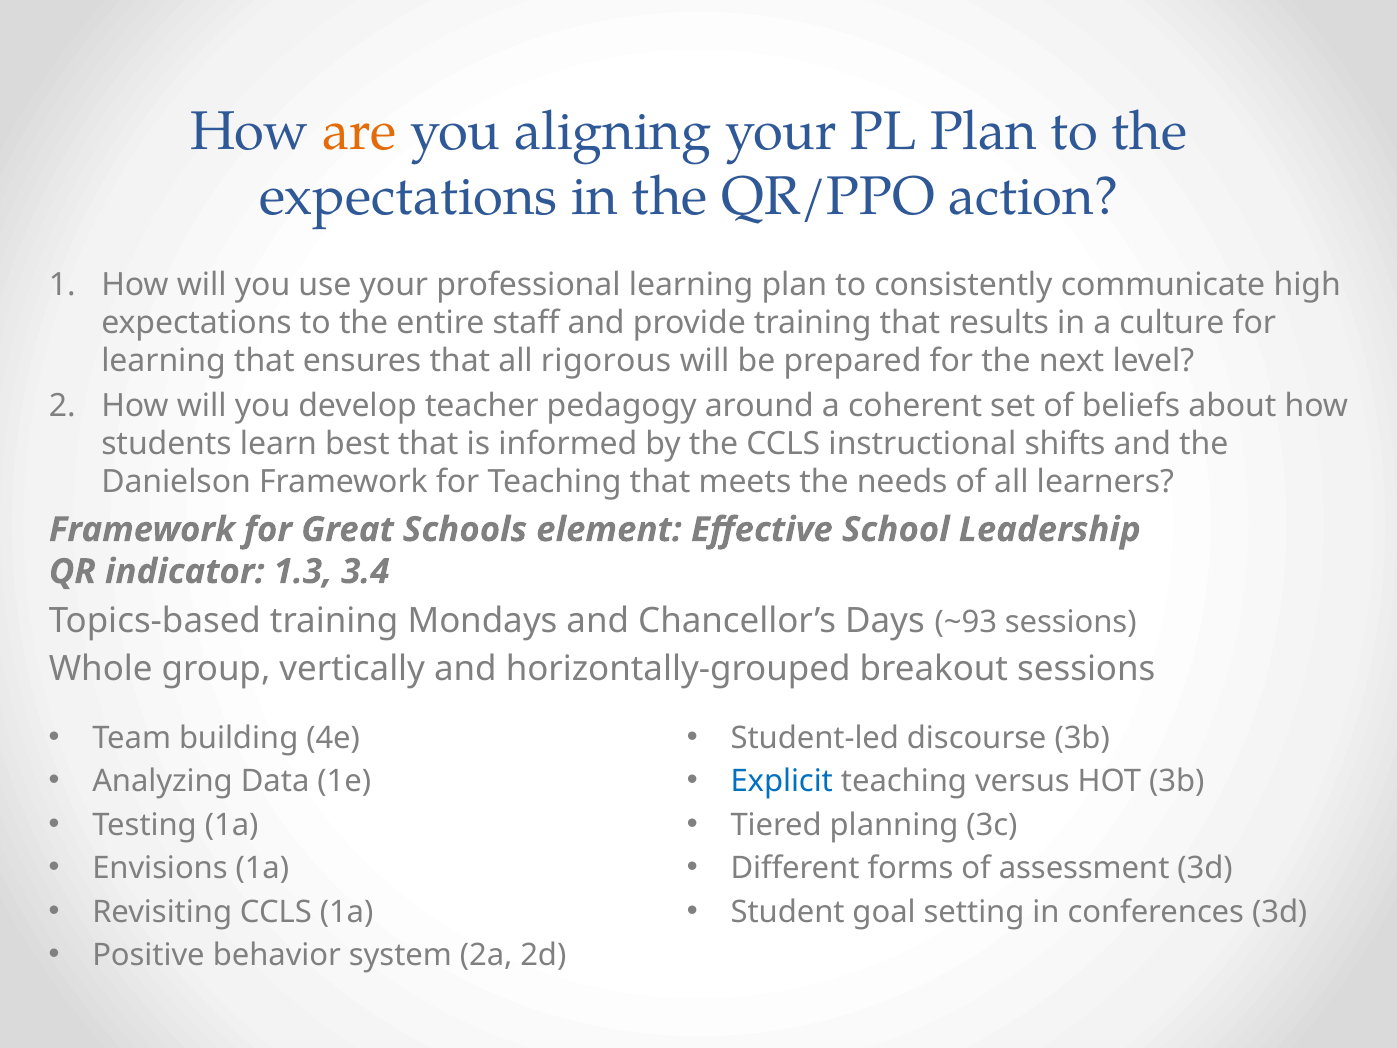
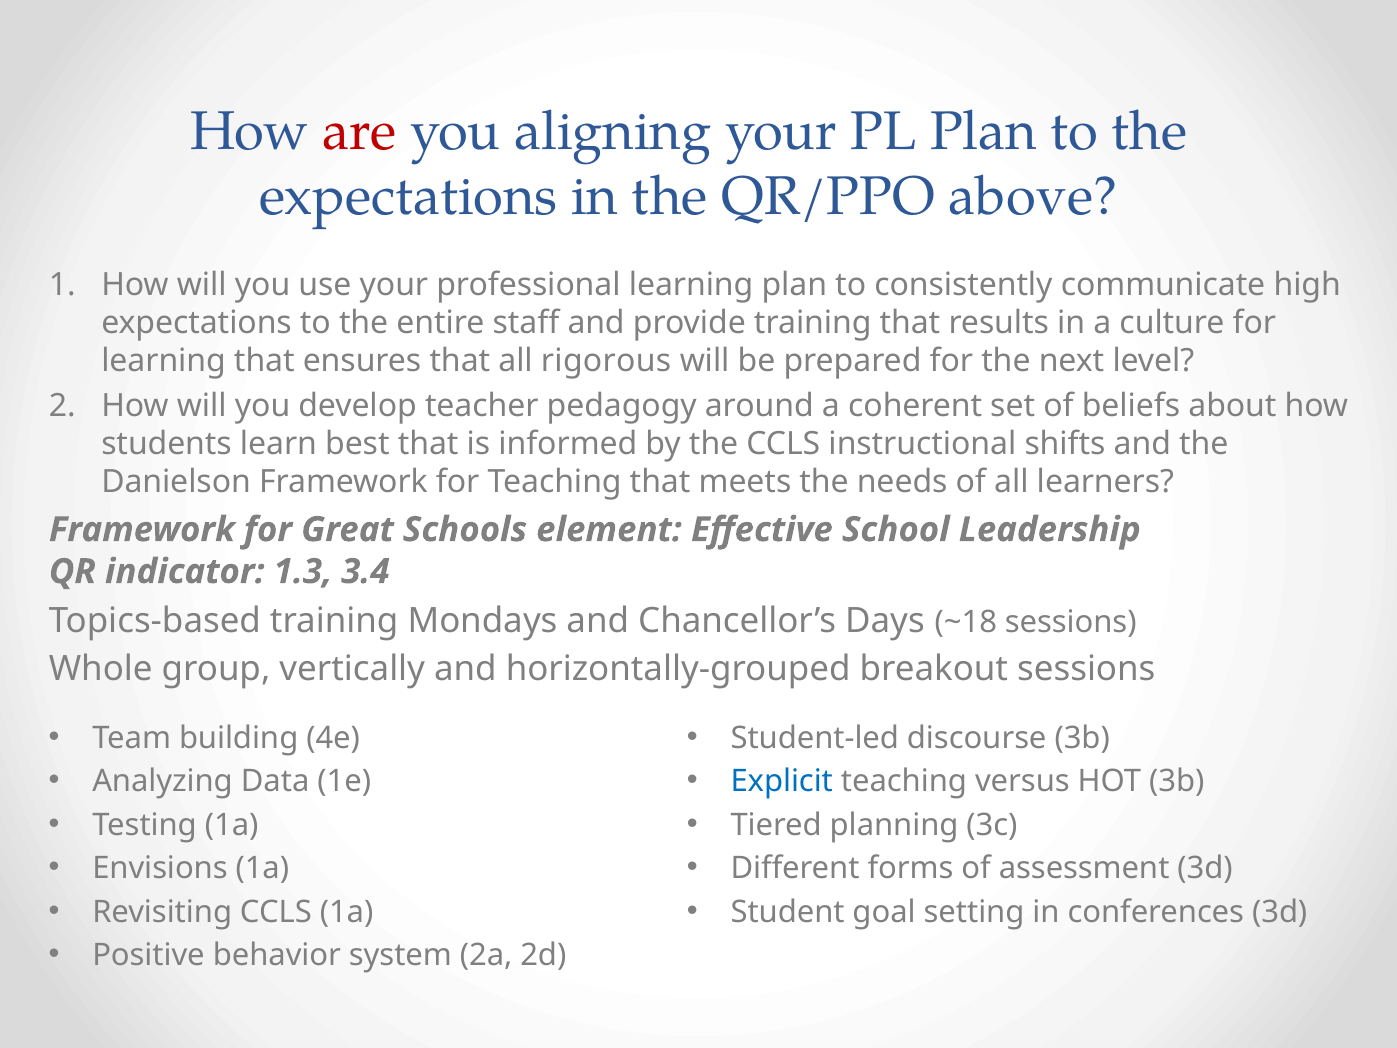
are colour: orange -> red
action: action -> above
~93: ~93 -> ~18
